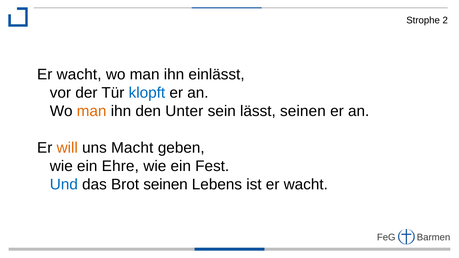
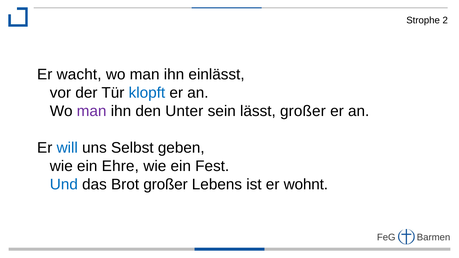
man at (92, 111) colour: orange -> purple
lässt seinen: seinen -> großer
will colour: orange -> blue
Macht: Macht -> Selbst
Brot seinen: seinen -> großer
ist er wacht: wacht -> wohnt
